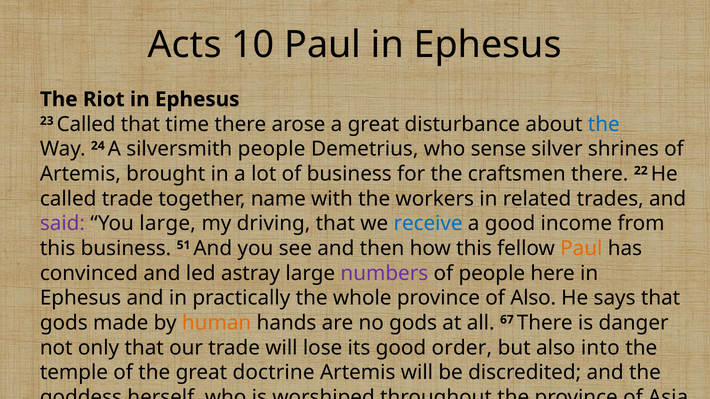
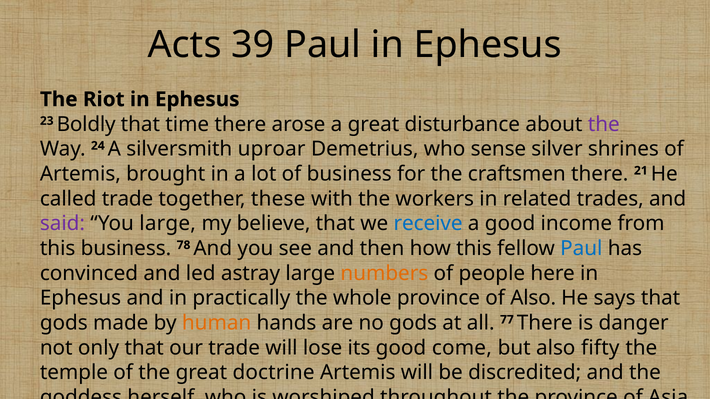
Acts 10: 10 -> 39
23 Called: Called -> Boldly
the at (604, 124) colour: blue -> purple
silversmith people: people -> uproar
22: 22 -> 21
together name: name -> these
driving: driving -> believe
51: 51 -> 78
Paul at (581, 249) colour: orange -> blue
numbers colour: purple -> orange
67: 67 -> 77
good order: order -> come
also into: into -> fifty
